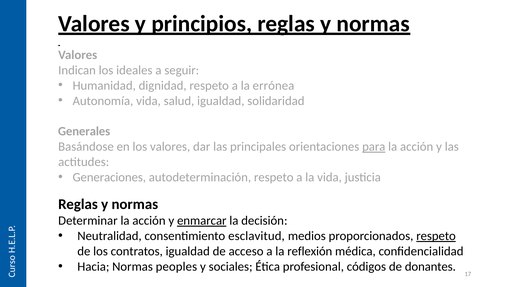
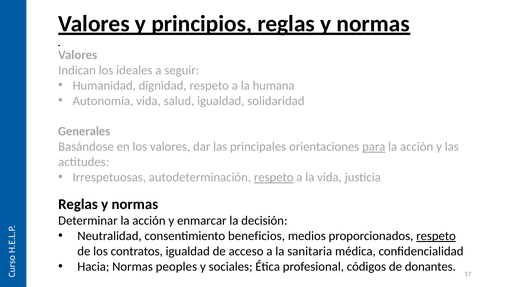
errónea: errónea -> humana
Generaciones: Generaciones -> Irrespetuosas
respeto at (274, 177) underline: none -> present
enmarcar underline: present -> none
esclavitud: esclavitud -> beneficios
reflexión: reflexión -> sanitaria
